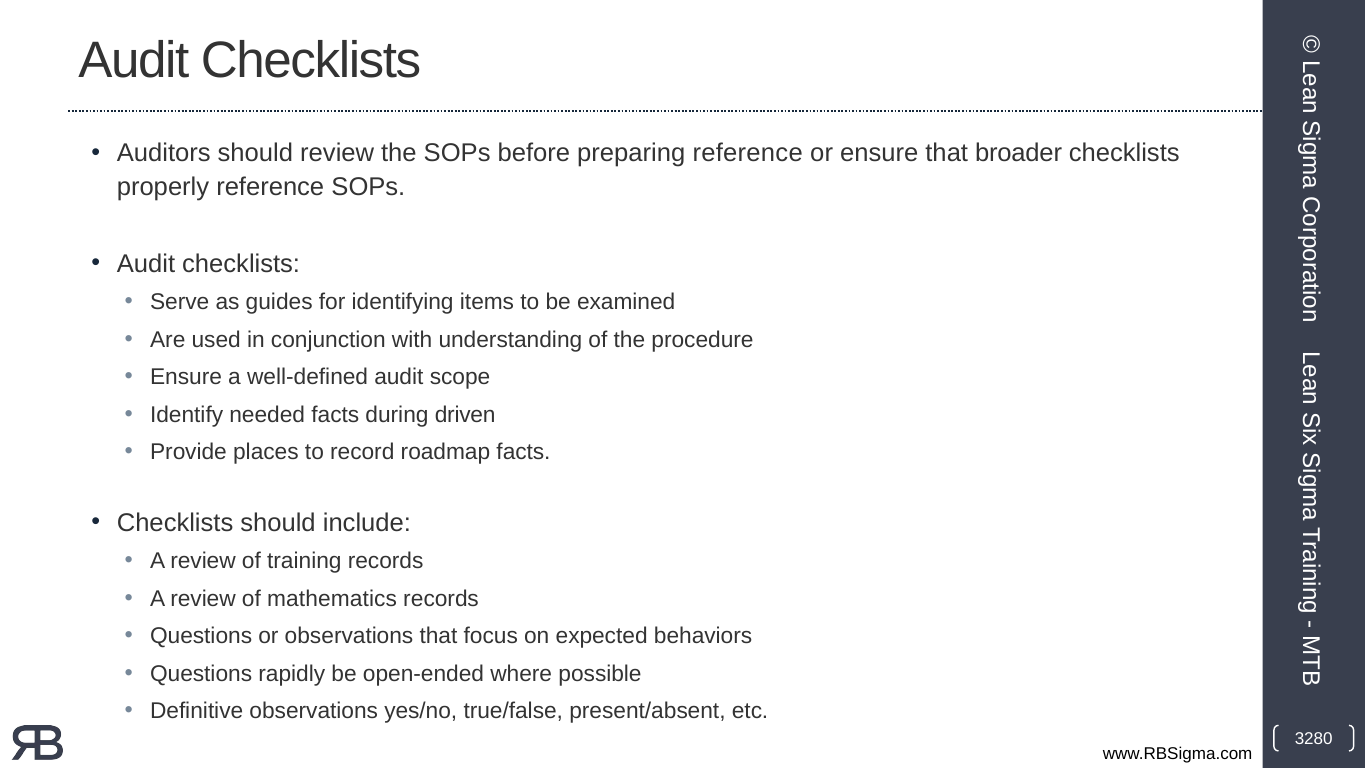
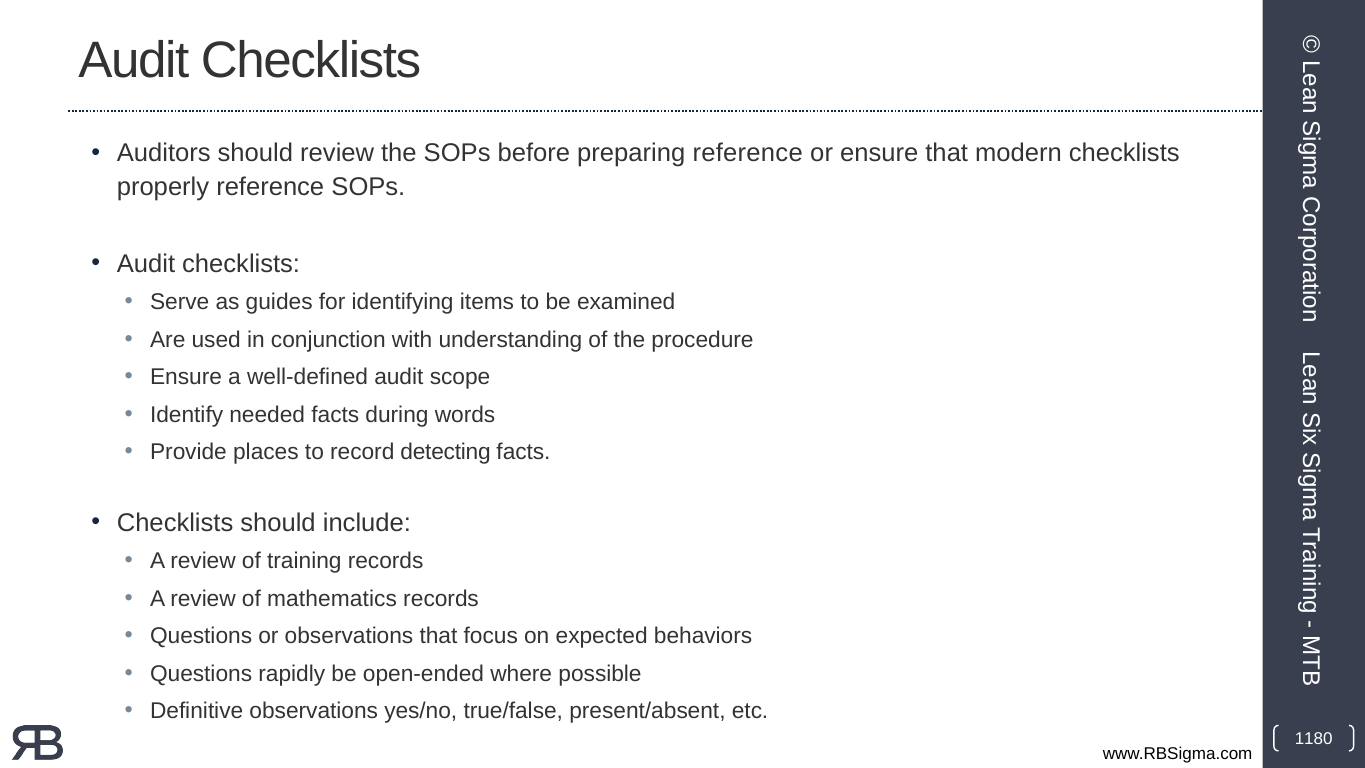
broader: broader -> modern
driven: driven -> words
roadmap: roadmap -> detecting
3280: 3280 -> 1180
